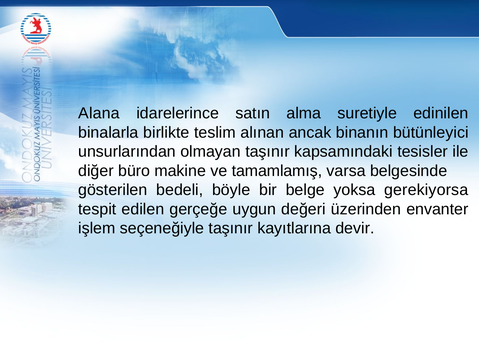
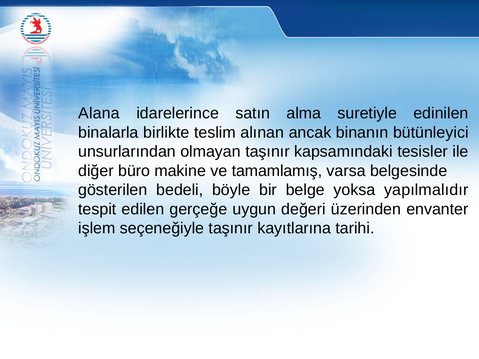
gerekiyorsa: gerekiyorsa -> yapılmalıdır
devir: devir -> tarihi
